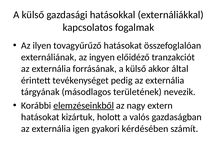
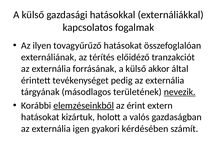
ingyen: ingyen -> térítés
nevezik underline: none -> present
nagy: nagy -> érint
